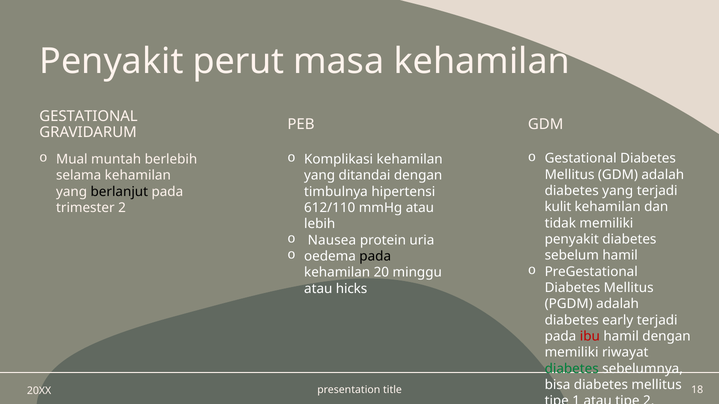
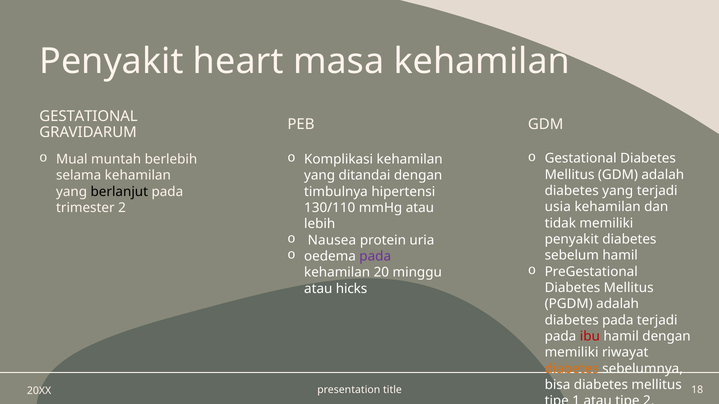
perut: perut -> heart
kulit: kulit -> usia
612/110: 612/110 -> 130/110
pada at (375, 257) colour: black -> purple
diabetes early: early -> pada
diabetes at (572, 369) colour: green -> orange
